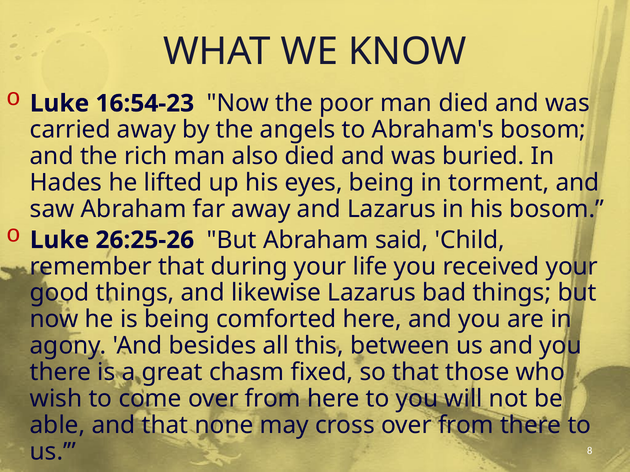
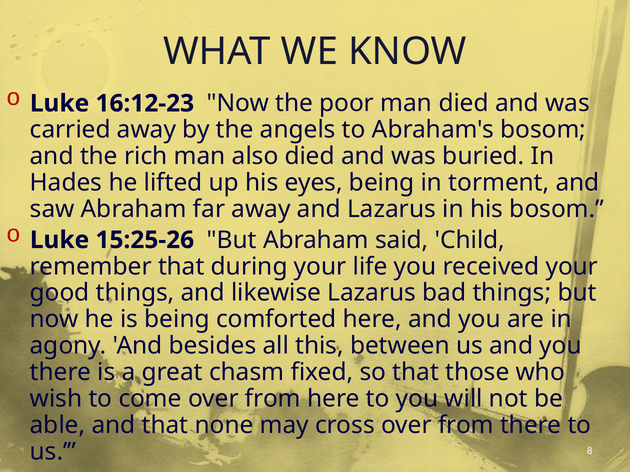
16:54-23: 16:54-23 -> 16:12-23
26:25-26: 26:25-26 -> 15:25-26
